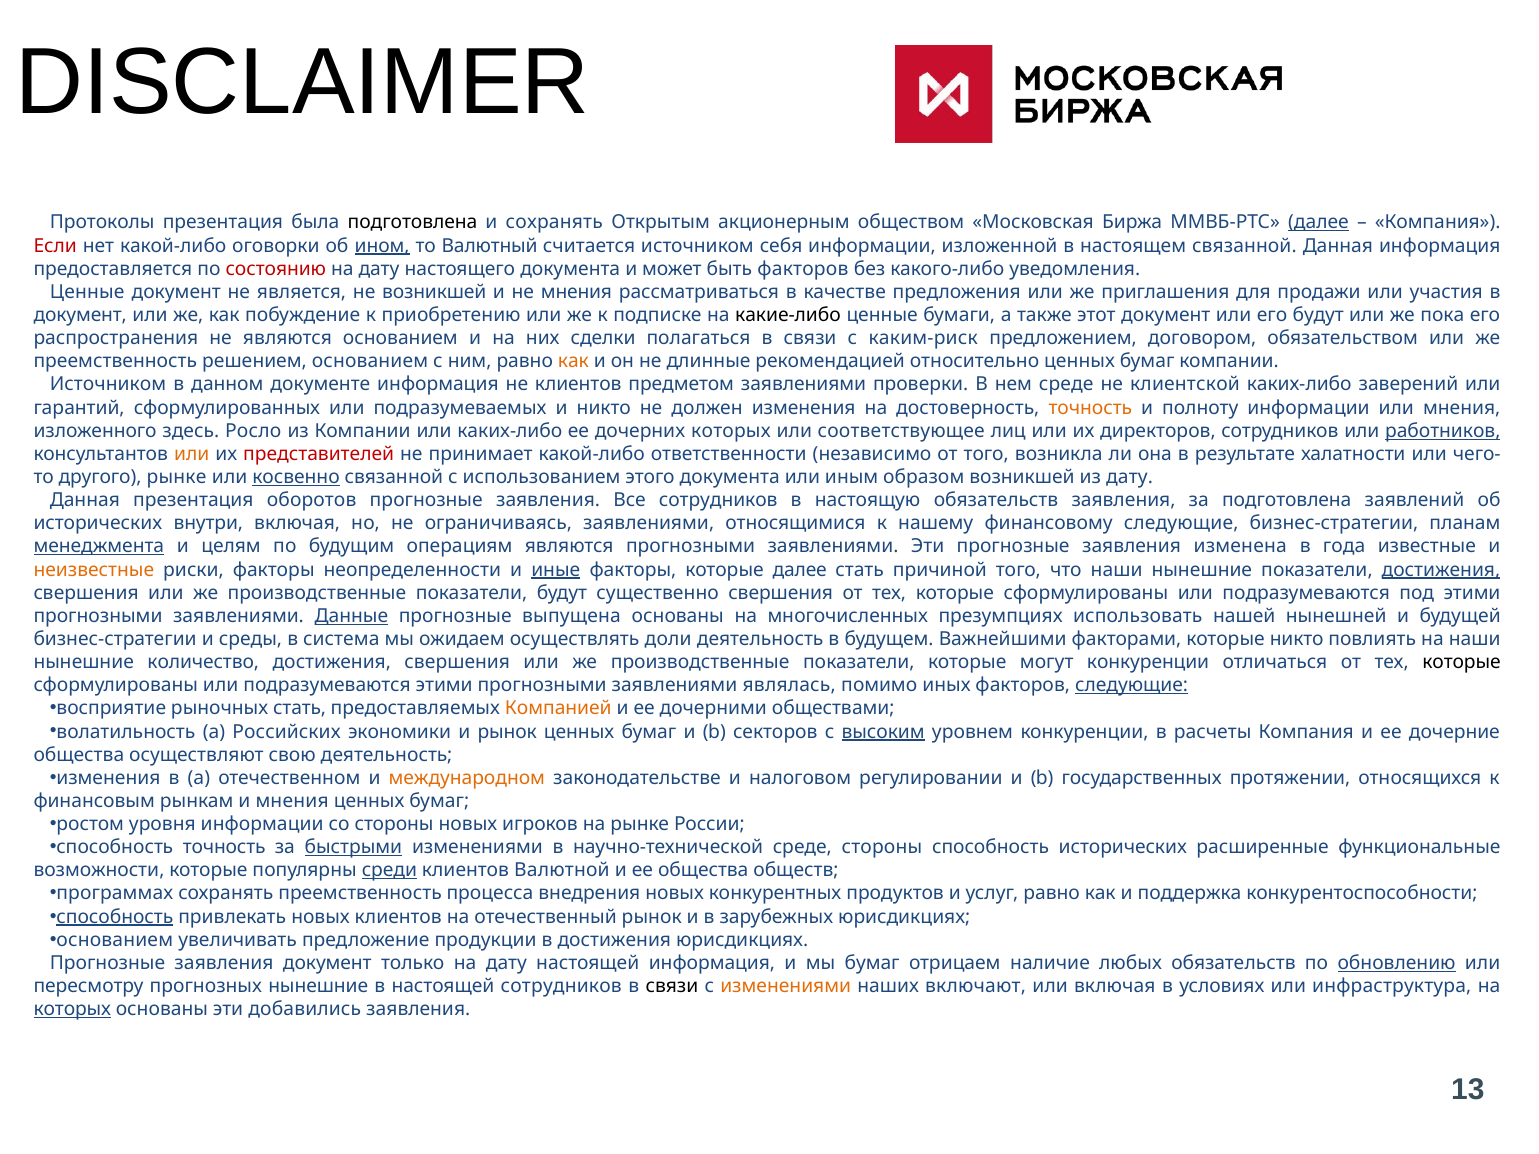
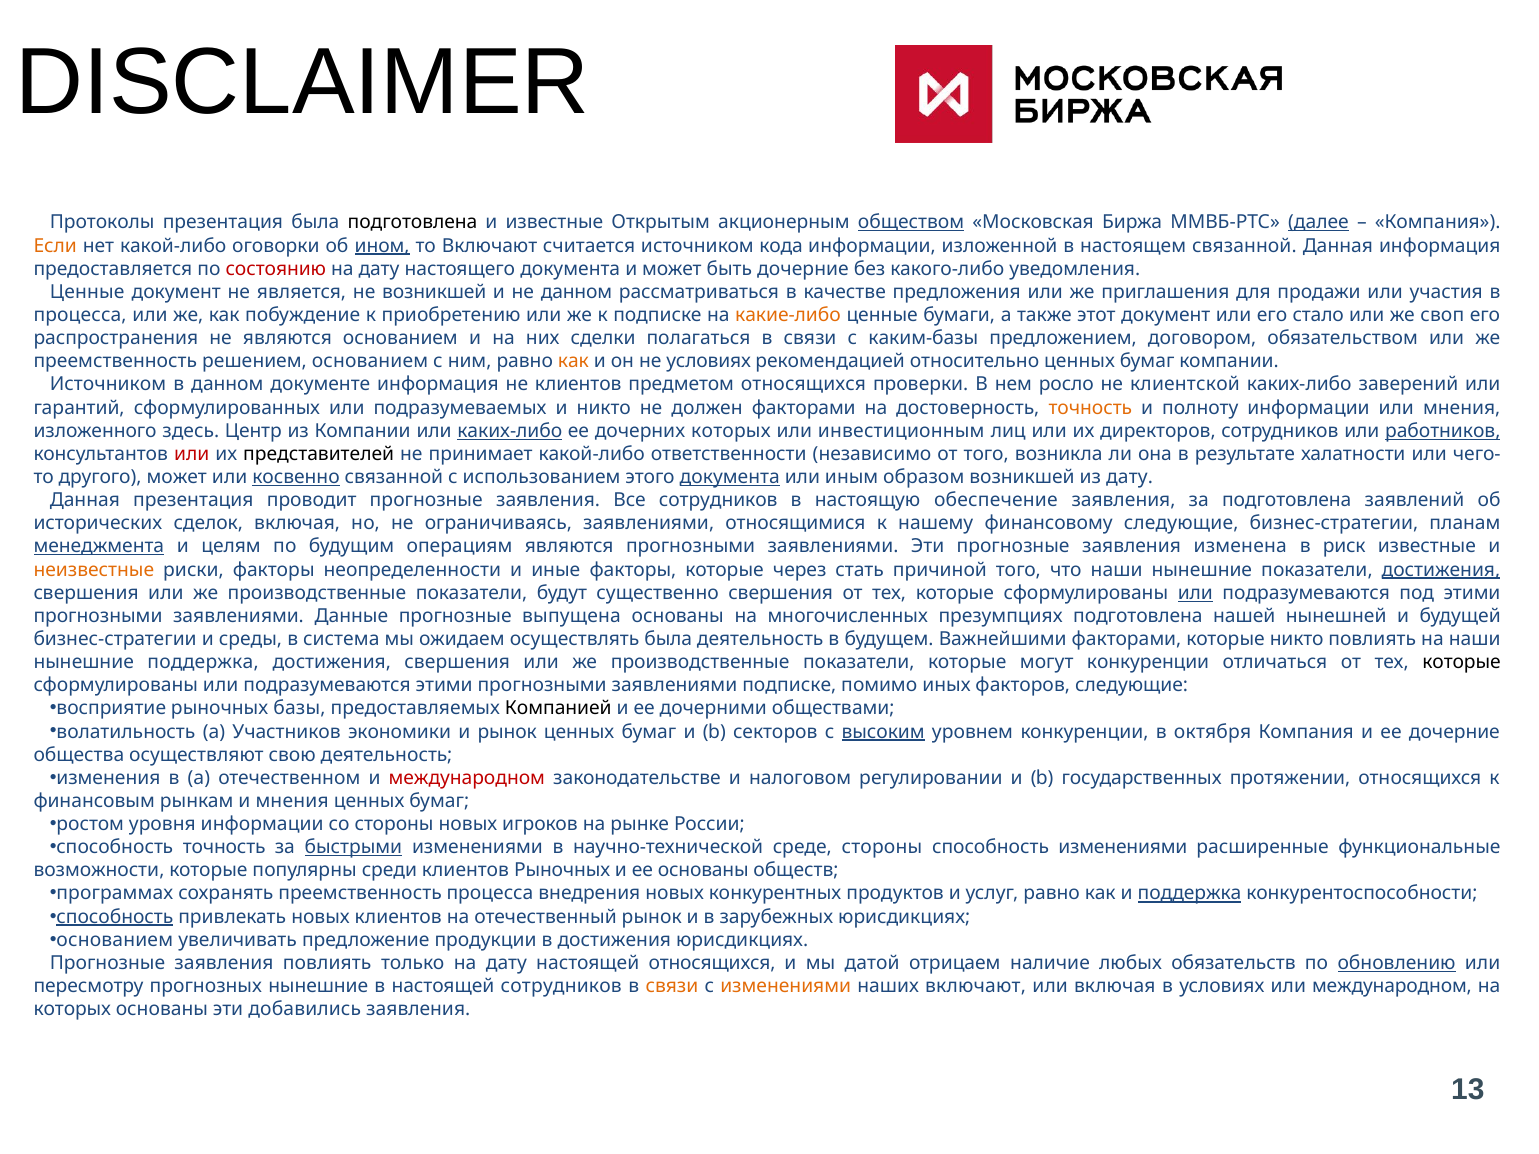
и сохранять: сохранять -> известные
обществом underline: none -> present
Если colour: red -> orange
то Валютный: Валютный -> Включают
себя: себя -> кода
быть факторов: факторов -> дочерние
не мнения: мнения -> данном
документ at (80, 315): документ -> процесса
какие-либо colour: black -> orange
его будут: будут -> стало
пока: пока -> своп
каким-риск: каким-риск -> каким-базы
не длинные: длинные -> условиях
предметом заявлениями: заявлениями -> относящихся
нем среде: среде -> росло
должен изменения: изменения -> факторами
Росло: Росло -> Центр
каких-либо at (510, 431) underline: none -> present
соответствующее: соответствующее -> инвестиционным
или at (192, 454) colour: orange -> red
представителей colour: red -> black
другого рынке: рынке -> может
документа at (730, 477) underline: none -> present
оборотов: оборотов -> проводит
настоящую обязательств: обязательств -> обеспечение
внутри: внутри -> сделок
года: года -> риск
иные underline: present -> none
которые далее: далее -> через
или at (1195, 593) underline: none -> present
Данные underline: present -> none
презумпциях использовать: использовать -> подготовлена
осуществлять доли: доли -> была
нынешние количество: количество -> поддержка
заявлениями являлась: являлась -> подписке
следующие at (1132, 686) underline: present -> none
рыночных стать: стать -> базы
Компанией colour: orange -> black
Российских: Российских -> Участников
расчеты: расчеты -> октября
международном at (467, 778) colour: orange -> red
способность исторических: исторических -> изменениями
среди underline: present -> none
клиентов Валютной: Валютной -> Рыночных
ее общества: общества -> основаны
поддержка at (1190, 894) underline: none -> present
заявления документ: документ -> повлиять
настоящей информация: информация -> относящихся
мы бумаг: бумаг -> датой
связи at (672, 986) colour: black -> orange
или инфраструктура: инфраструктура -> международном
которых at (72, 1010) underline: present -> none
